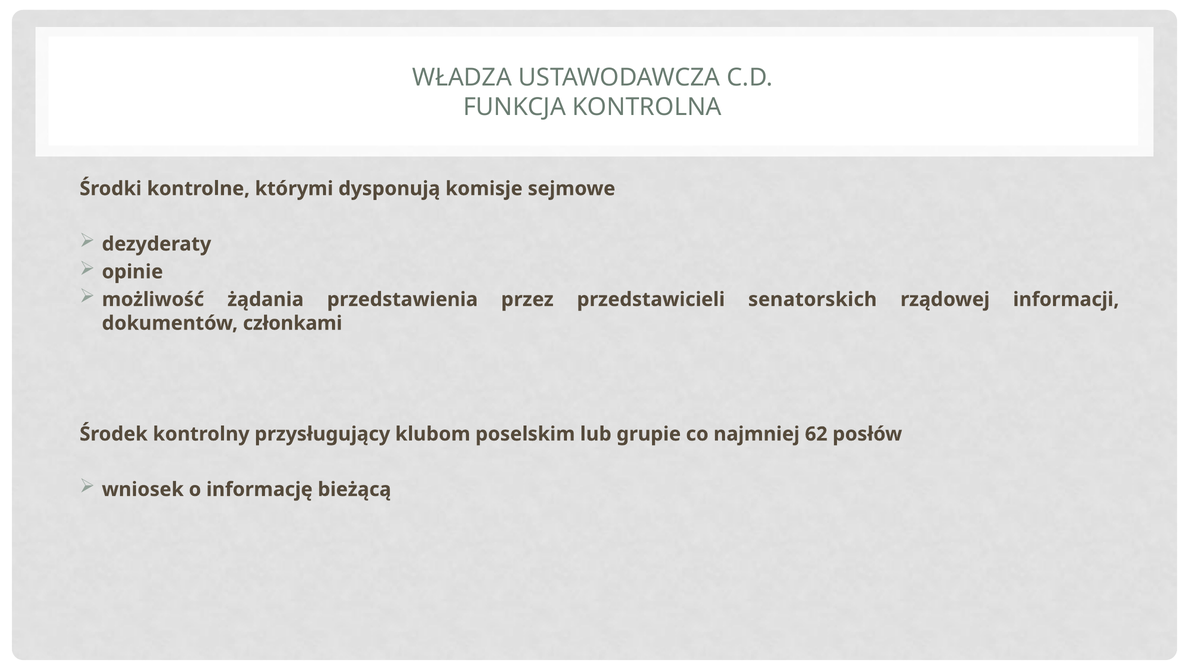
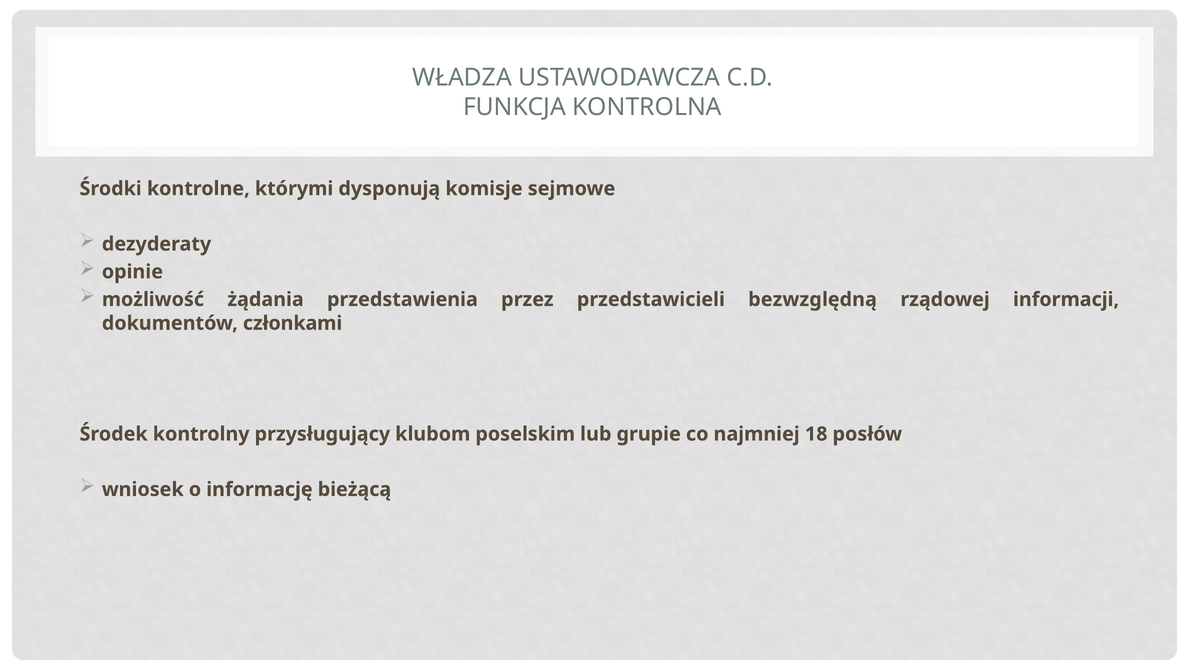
senatorskich: senatorskich -> bezwzględną
62: 62 -> 18
